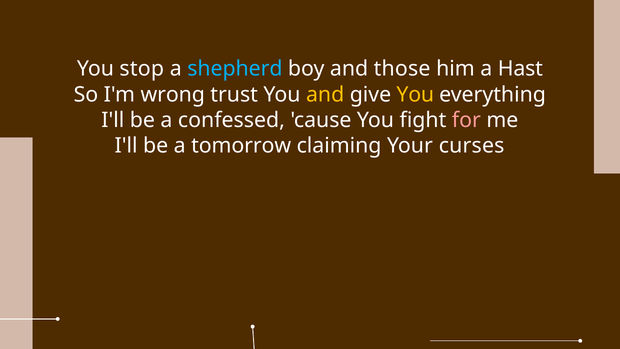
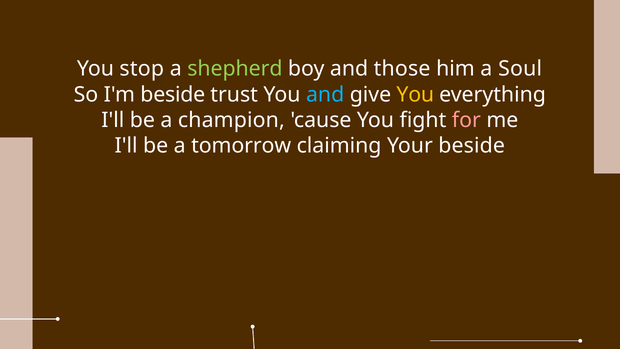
shepherd colour: light blue -> light green
Hast: Hast -> Soul
I'm wrong: wrong -> beside
and at (325, 94) colour: yellow -> light blue
confessed: confessed -> champion
Your curses: curses -> beside
